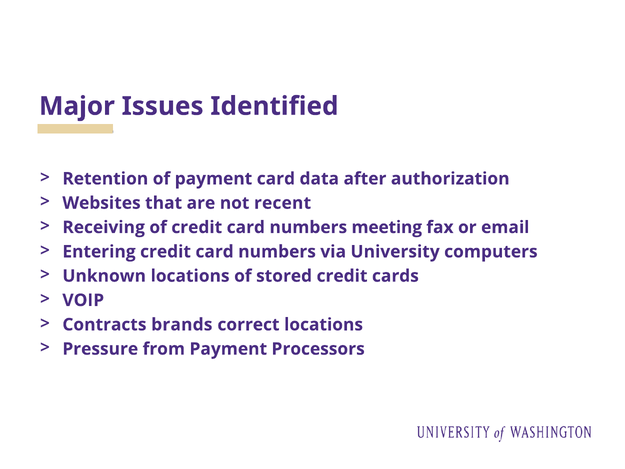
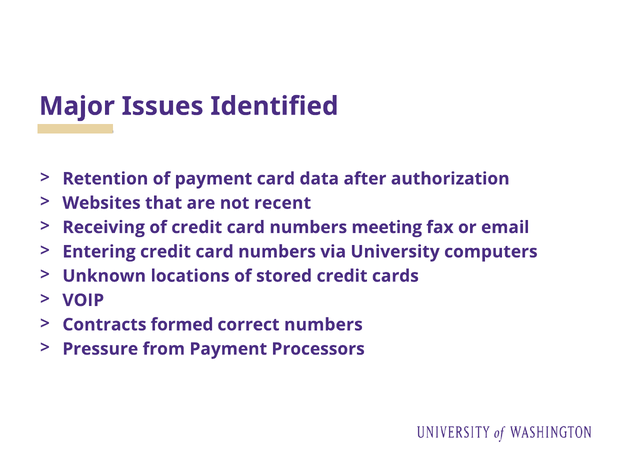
brands: brands -> formed
correct locations: locations -> numbers
